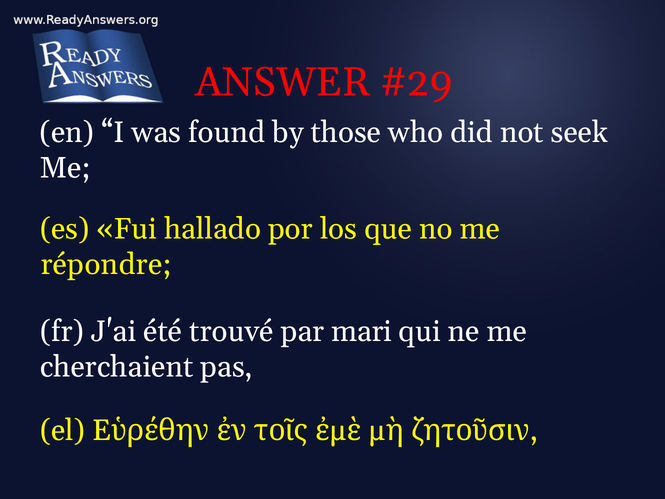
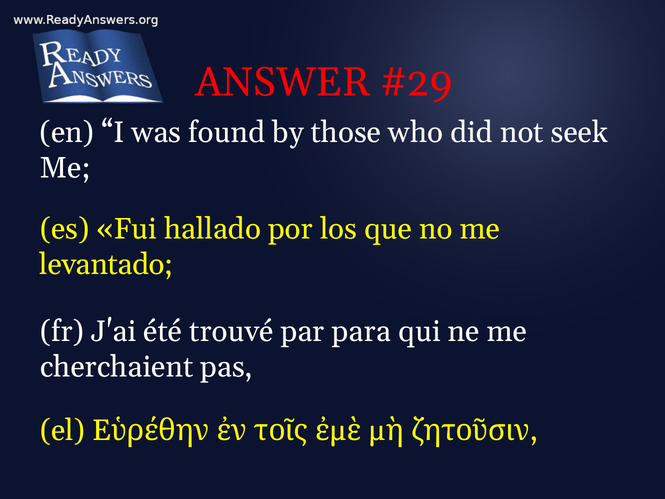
répondre: répondre -> levantado
mari: mari -> para
